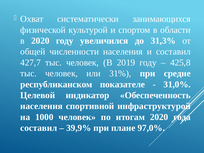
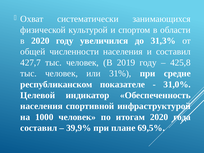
97,0%: 97,0% -> 69,5%
